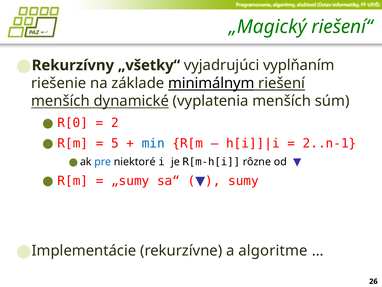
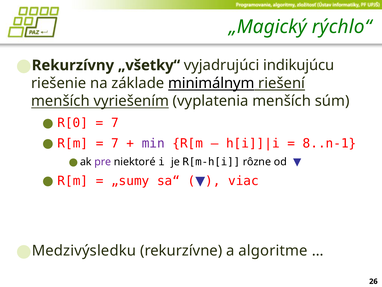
riešení“: riešení“ -> rýchlo“
vyplňaním: vyplňaním -> indikujúcu
dynamické: dynamické -> vyriešením
2 at (115, 123): 2 -> 7
5 at (115, 143): 5 -> 7
min colour: blue -> purple
2..n-1: 2..n-1 -> 8..n-1
pre colour: blue -> purple
sumy: sumy -> viac
Implementácie: Implementácie -> Medzivýsledku
